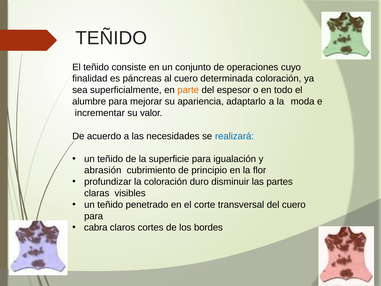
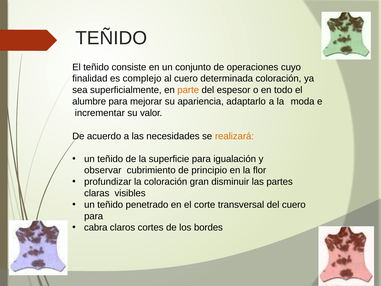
páncreas: páncreas -> complejo
realizará colour: blue -> orange
abrasión: abrasión -> observar
duro: duro -> gran
